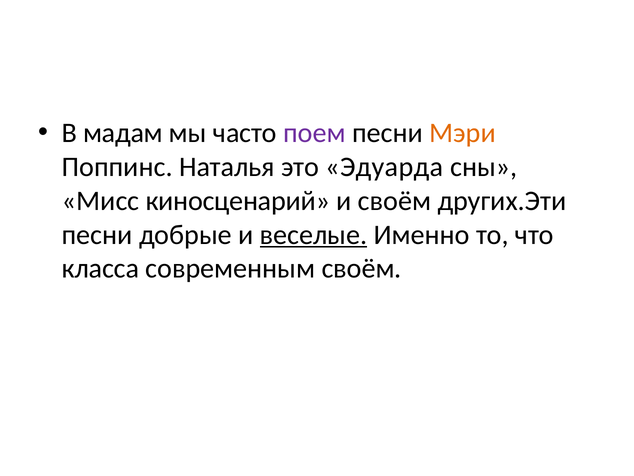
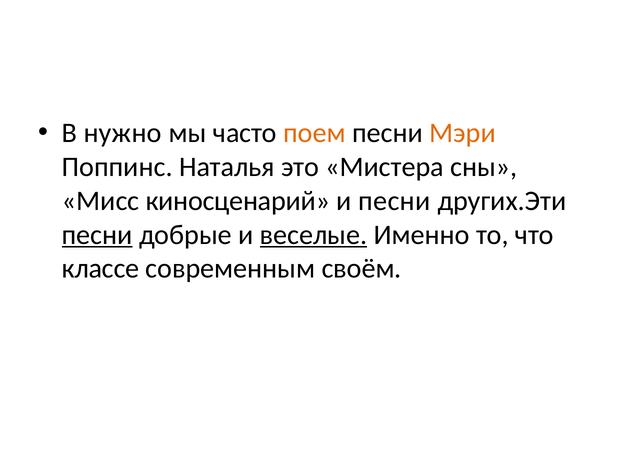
мадам: мадам -> нужно
поем colour: purple -> orange
Эдуарда: Эдуарда -> Мистера
и своём: своём -> песни
песни at (97, 234) underline: none -> present
класса: класса -> классе
